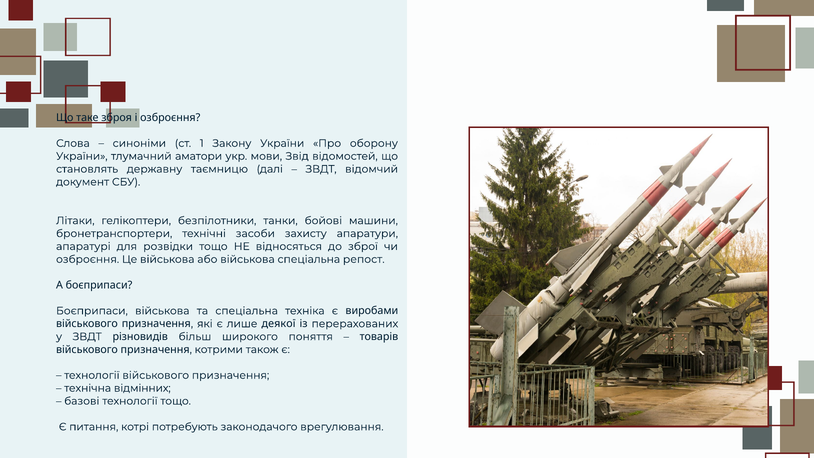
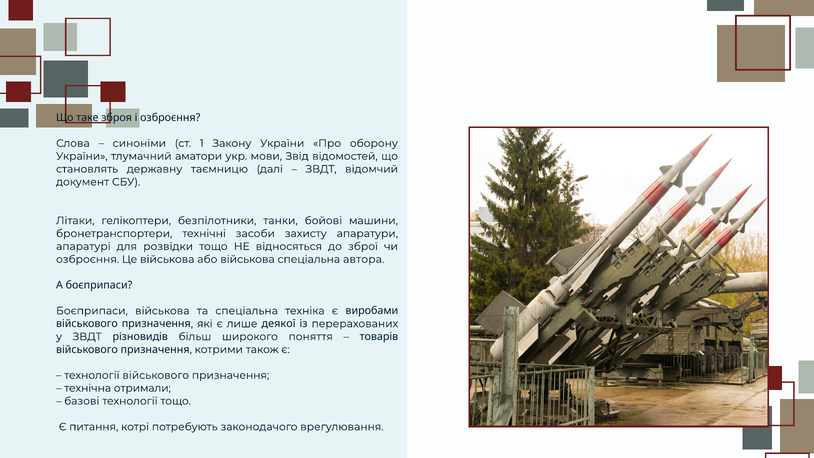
репост: репост -> автора
відмінних: відмінних -> отримали
